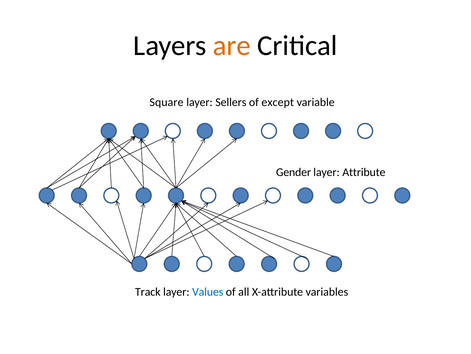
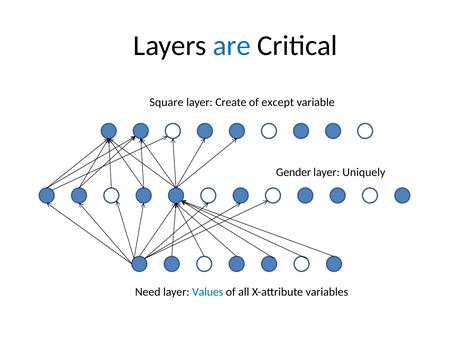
are colour: orange -> blue
Sellers: Sellers -> Create
Attribute: Attribute -> Uniquely
Track: Track -> Need
